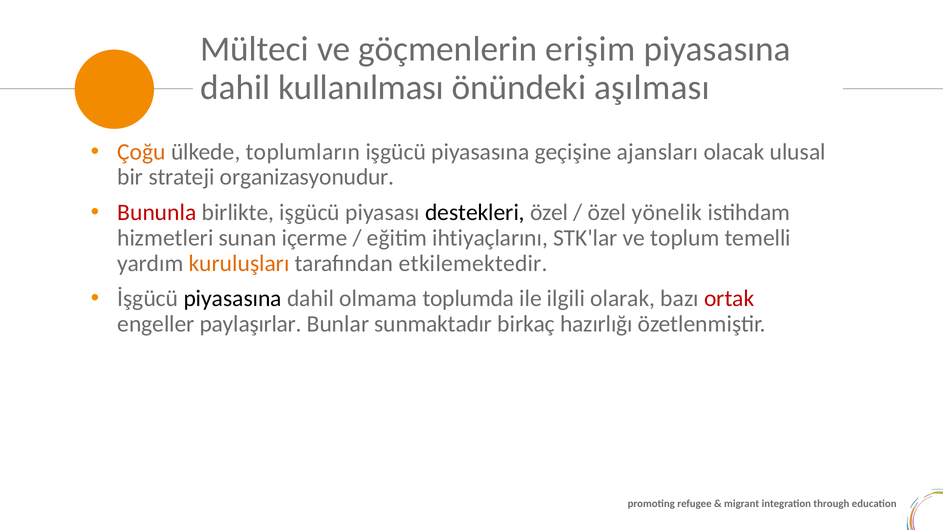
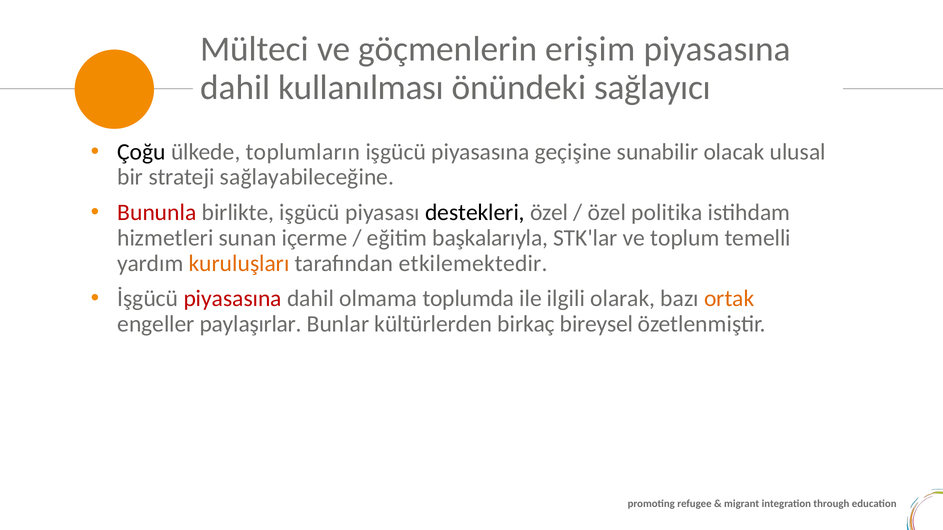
aşılması: aşılması -> sağlayıcı
Çoğu colour: orange -> black
ajansları: ajansları -> sunabilir
organizasyonudur: organizasyonudur -> sağlayabileceğine
yönelik: yönelik -> politika
ihtiyaçlarını: ihtiyaçlarını -> başkalarıyla
piyasasına at (233, 299) colour: black -> red
ortak colour: red -> orange
sunmaktadır: sunmaktadır -> kültürlerden
hazırlığı: hazırlığı -> bireysel
